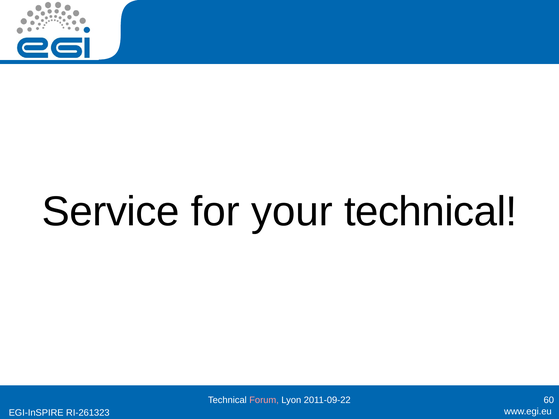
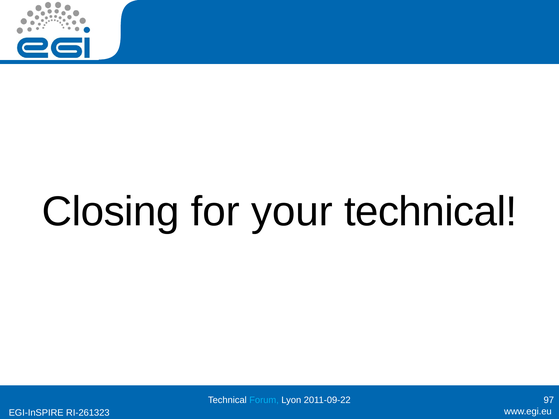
Service: Service -> Closing
Forum colour: pink -> light blue
60: 60 -> 97
